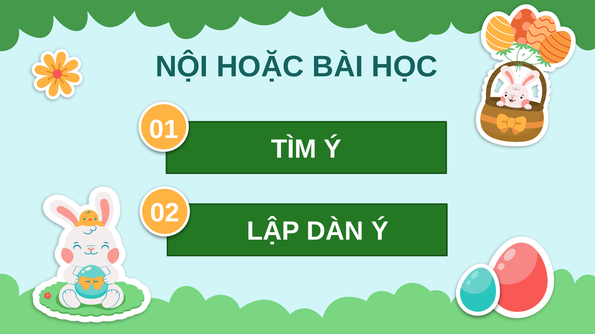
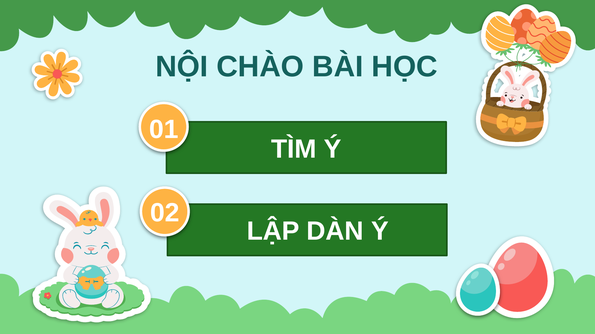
HOẶC: HOẶC -> CHÀO
